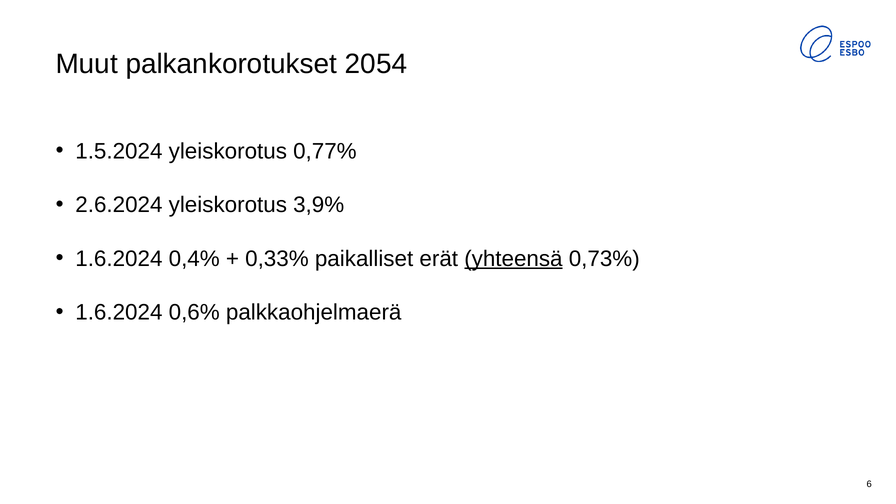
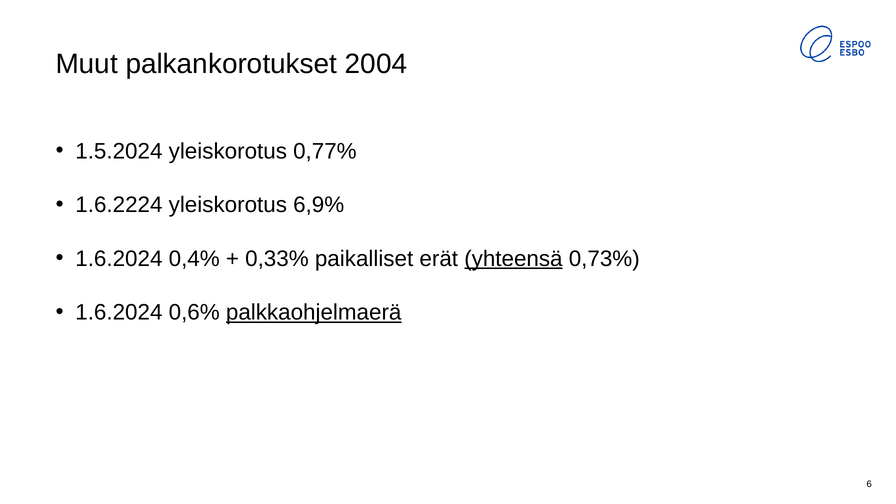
2054: 2054 -> 2004
2.6.2024: 2.6.2024 -> 1.6.2224
3,9%: 3,9% -> 6,9%
palkkaohjelmaerä underline: none -> present
